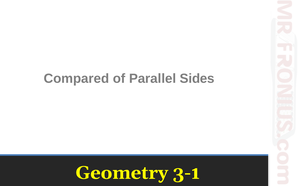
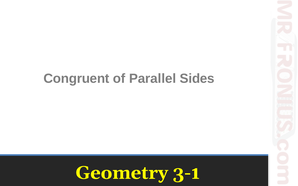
Compared: Compared -> Congruent
